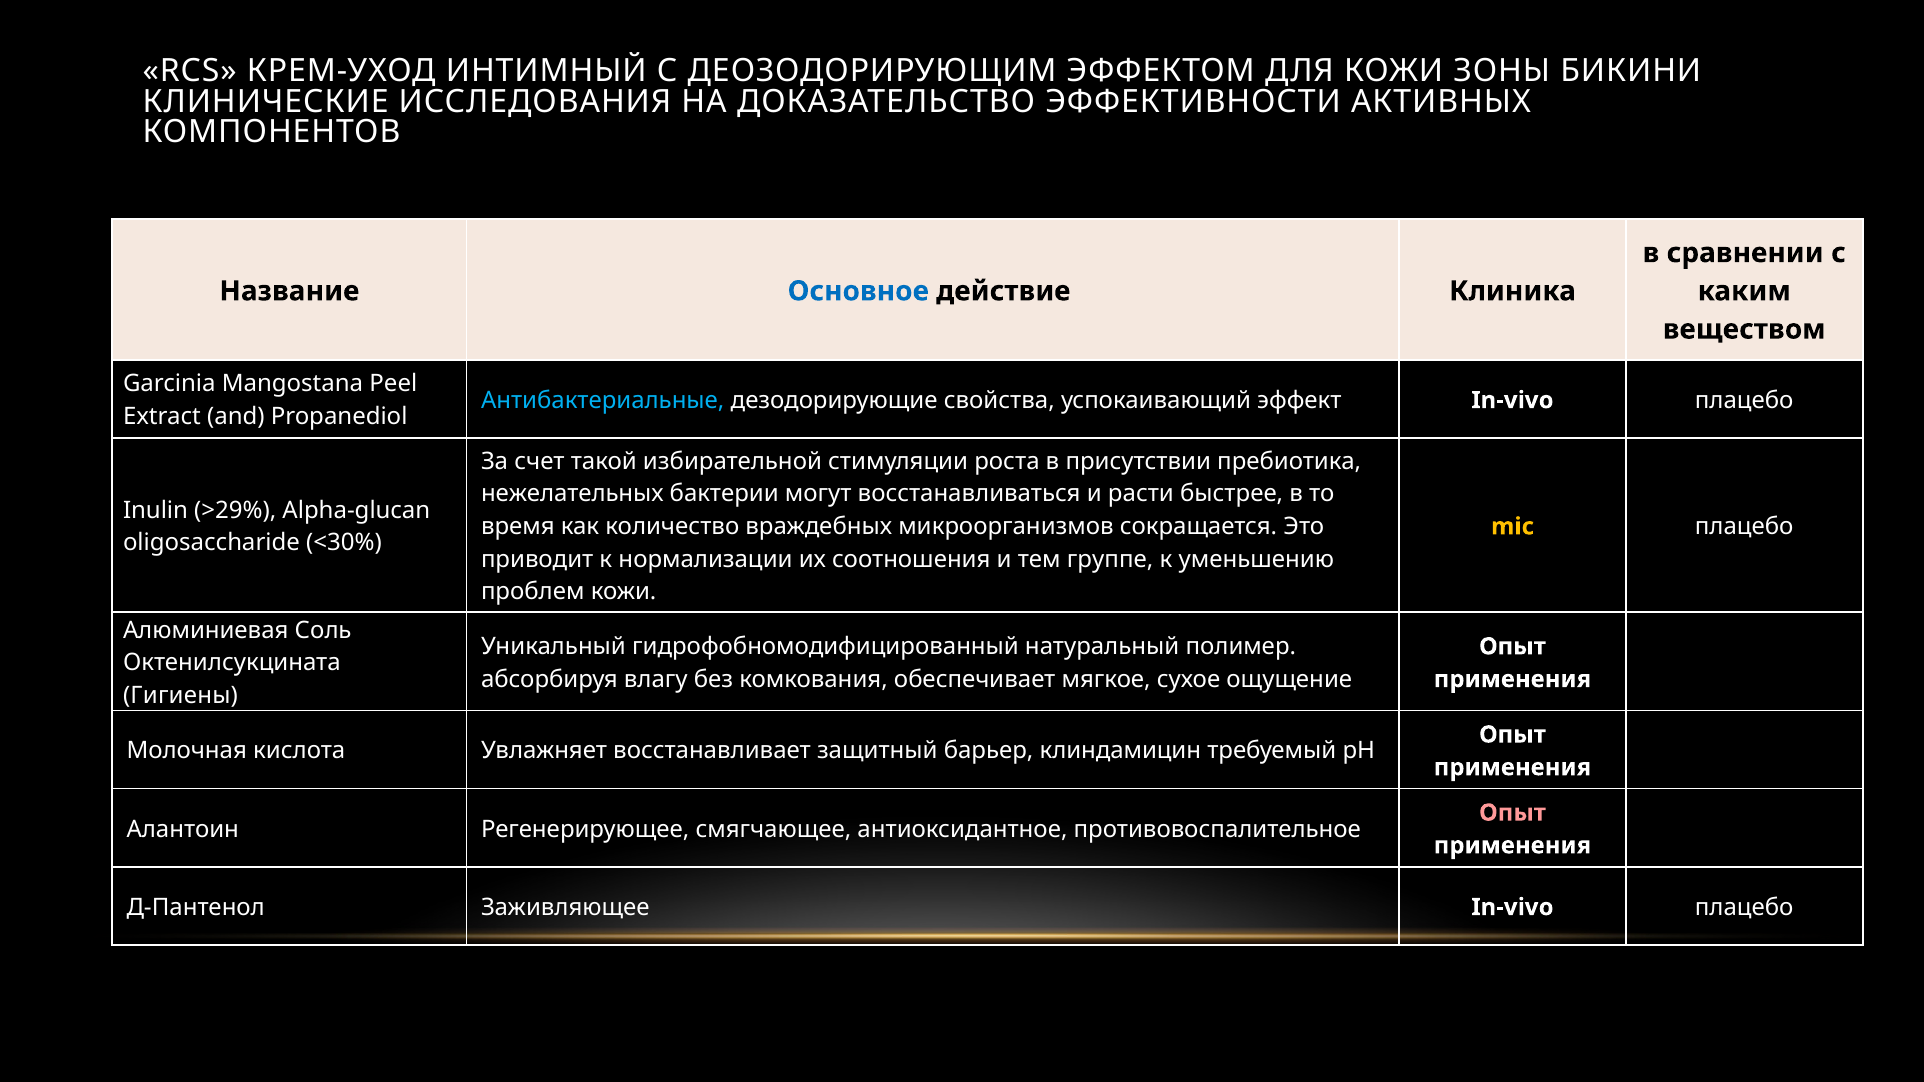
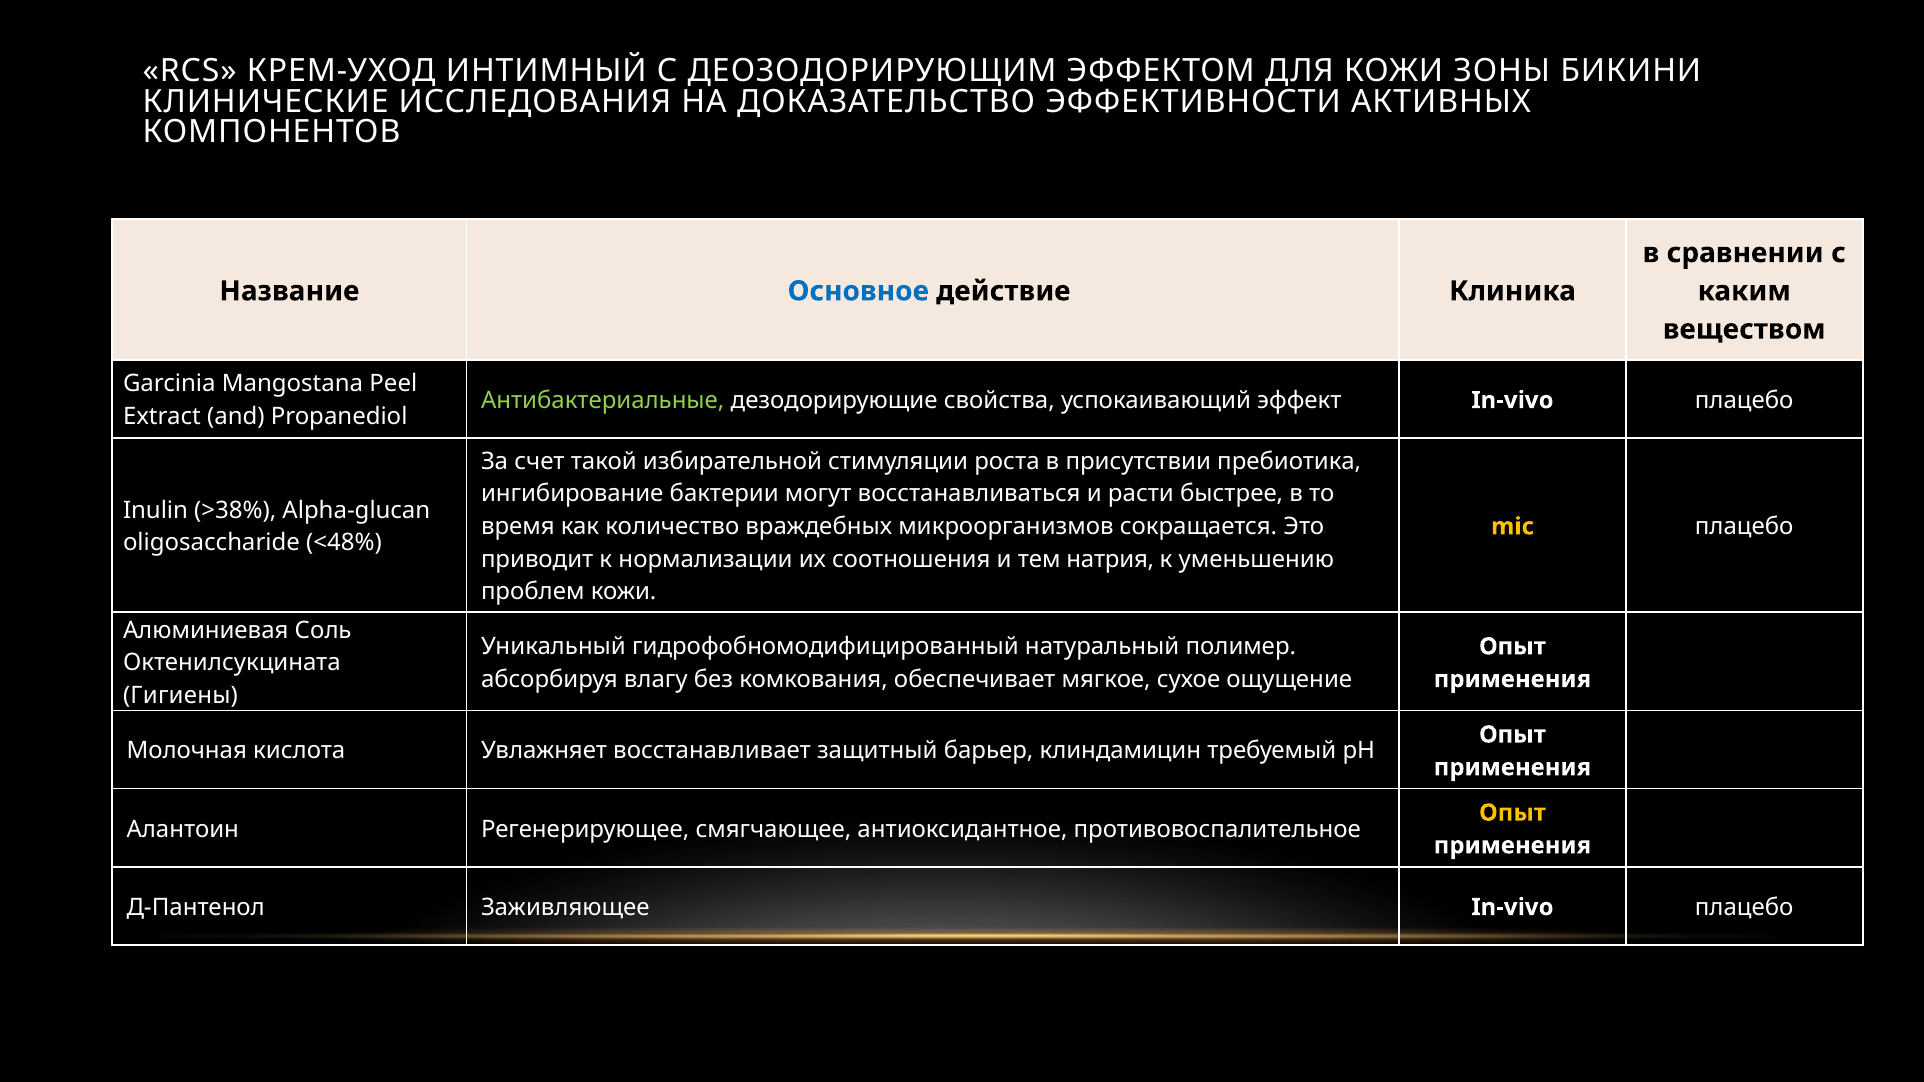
Антибактериальные colour: light blue -> light green
нежелательных: нежелательных -> ингибирование
>29%: >29% -> >38%
<30%: <30% -> <48%
группе: группе -> натрия
Опыт at (1513, 813) colour: pink -> yellow
